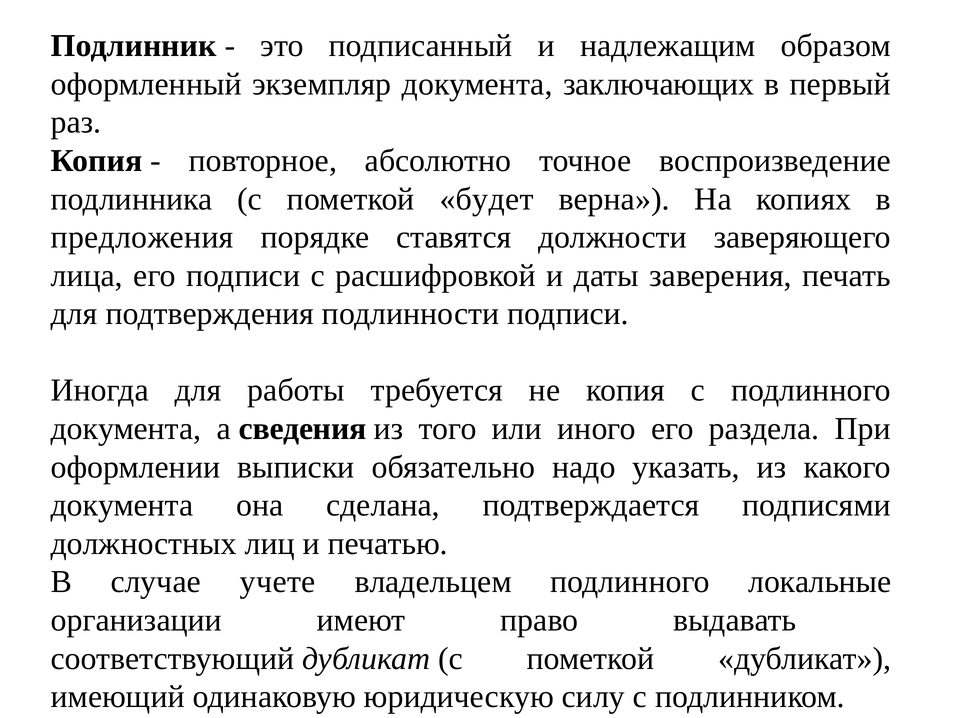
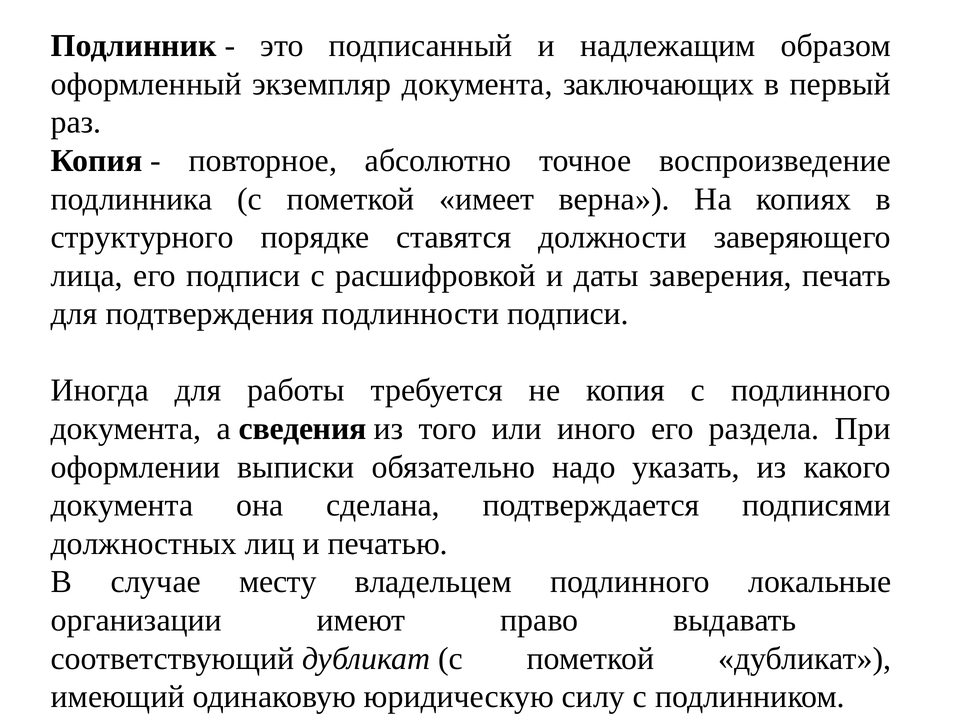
будет: будет -> имеет
предложения: предложения -> структурного
учете: учете -> месту
